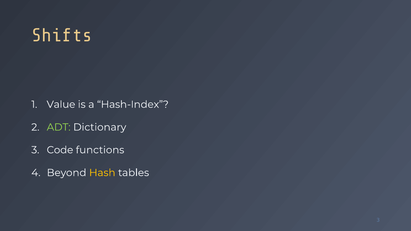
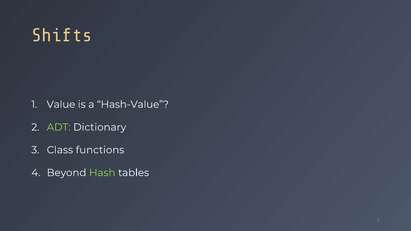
Hash-Index: Hash-Index -> Hash-Value
Code: Code -> Class
Hash colour: yellow -> light green
